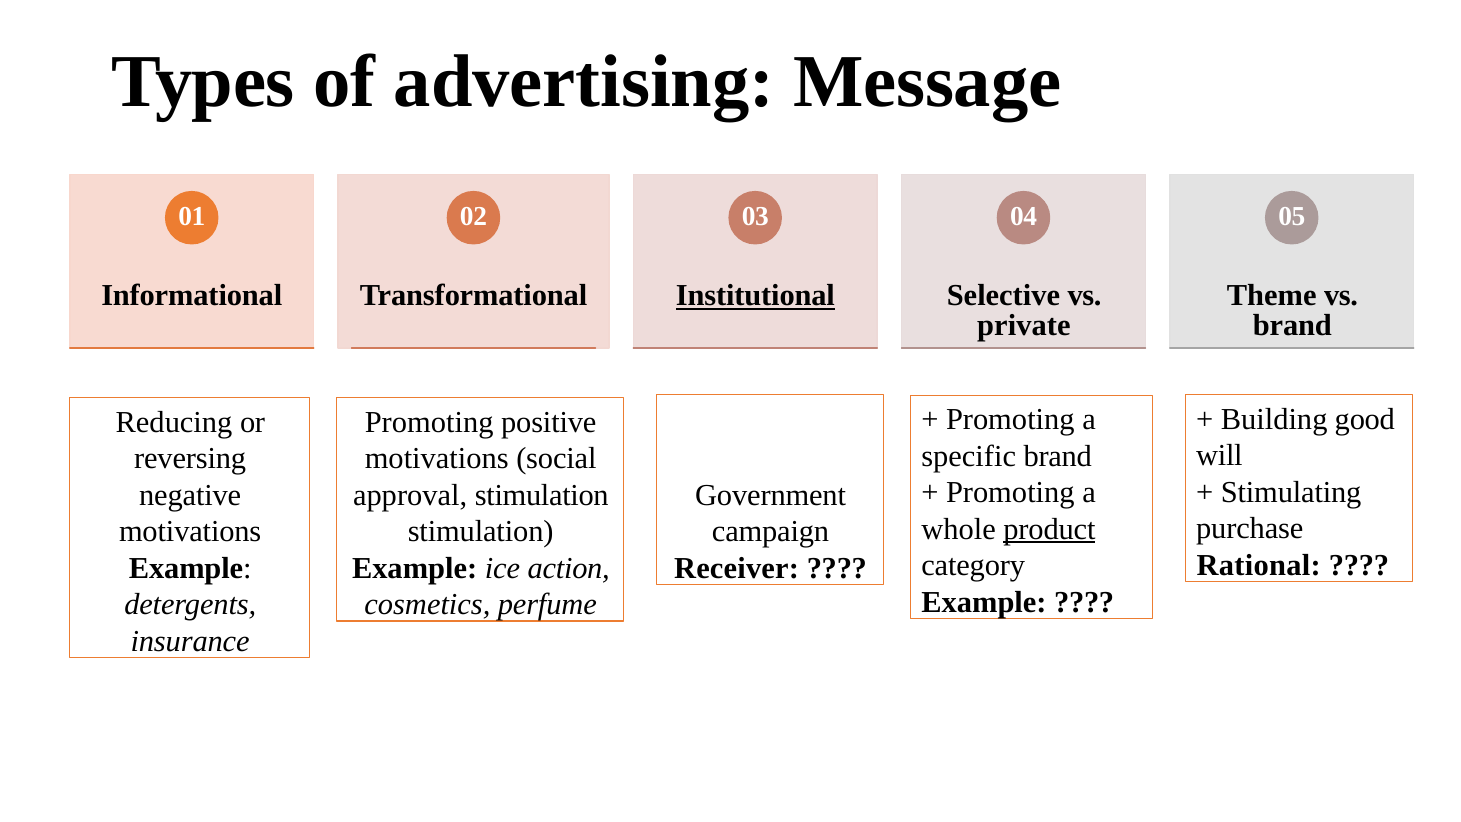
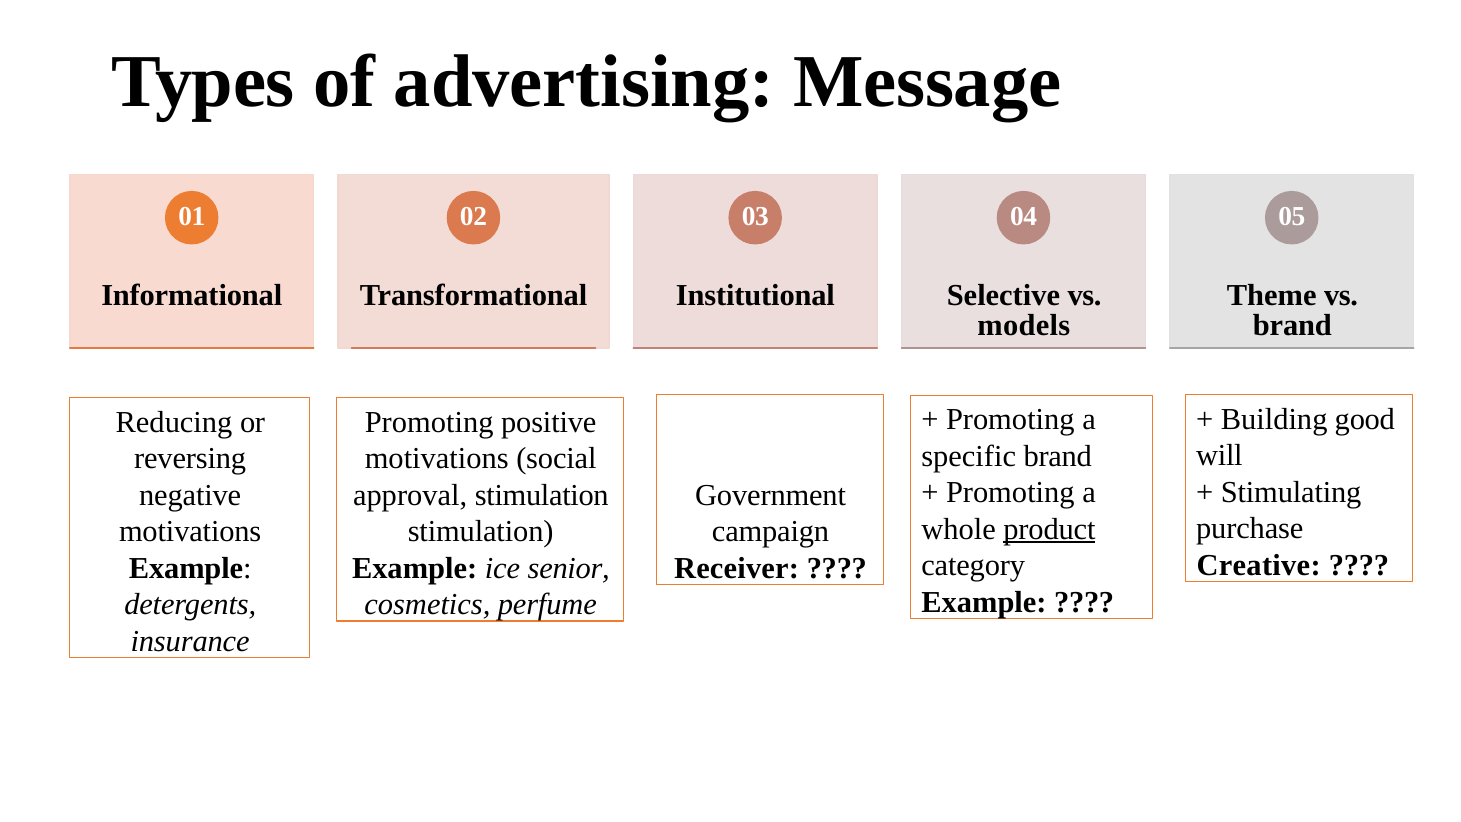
Institutional underline: present -> none
private: private -> models
Rational: Rational -> Creative
action: action -> senior
